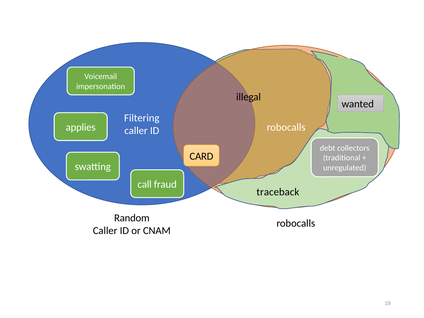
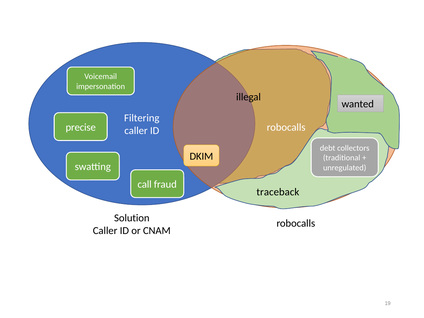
applies: applies -> precise
CARD: CARD -> DKIM
Random: Random -> Solution
